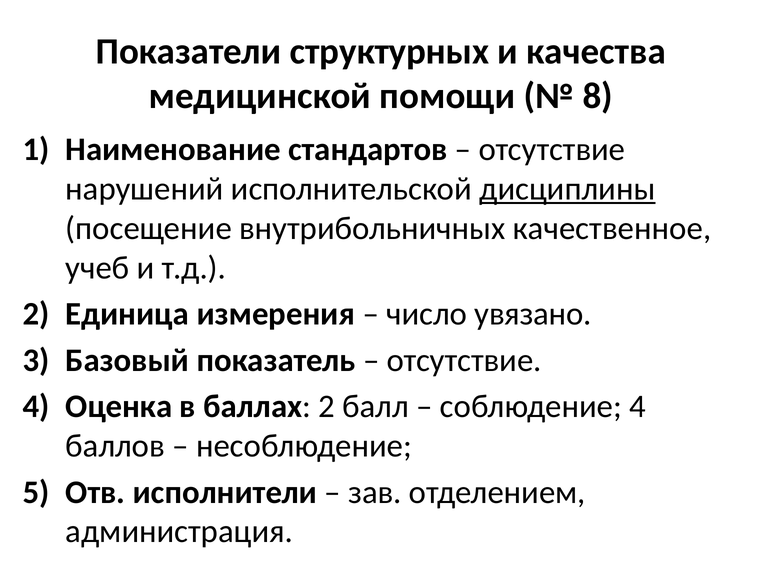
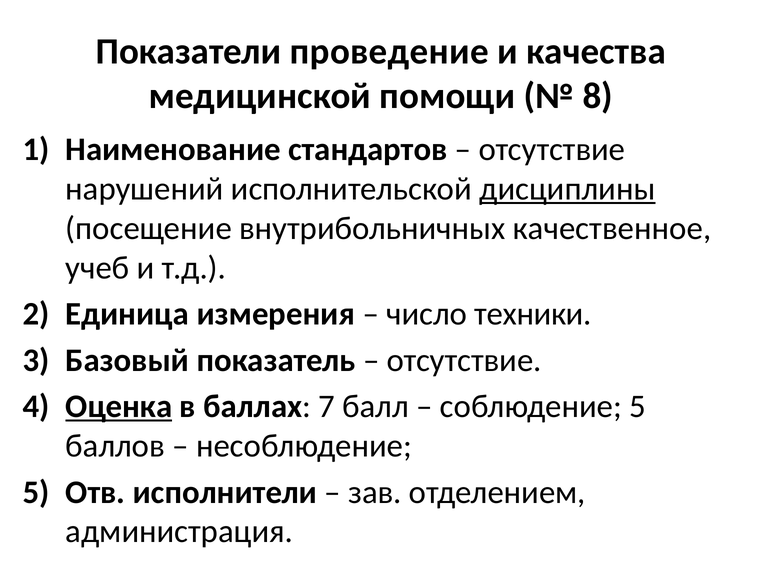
структурных: структурных -> проведение
увязано: увязано -> техники
Оценка underline: none -> present
баллах 2: 2 -> 7
соблюдение 4: 4 -> 5
